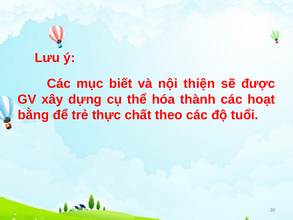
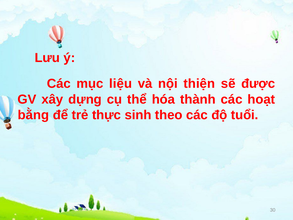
biết: biết -> liệu
chất: chất -> sinh
